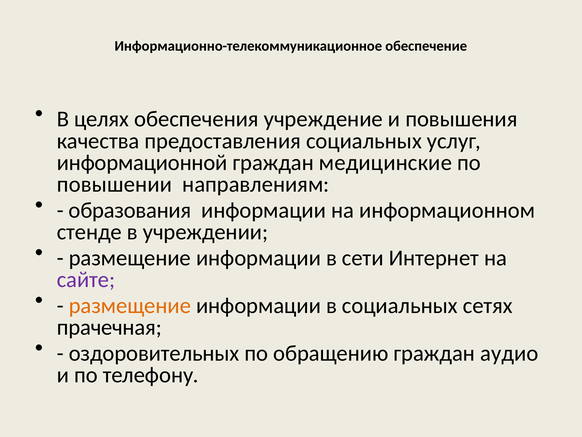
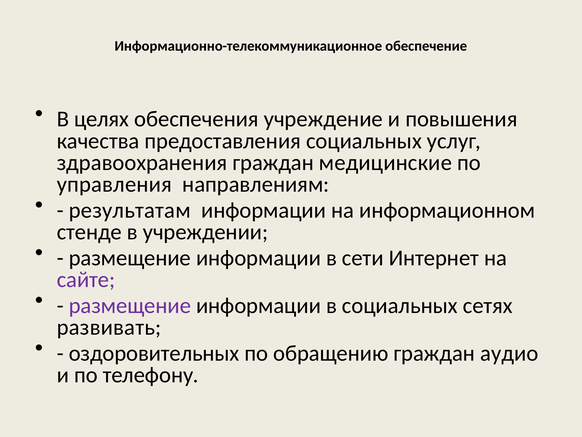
информационной: информационной -> здравоохранения
повышении: повышении -> управления
образования: образования -> результатам
размещение at (130, 305) colour: orange -> purple
прачечная: прачечная -> развивать
